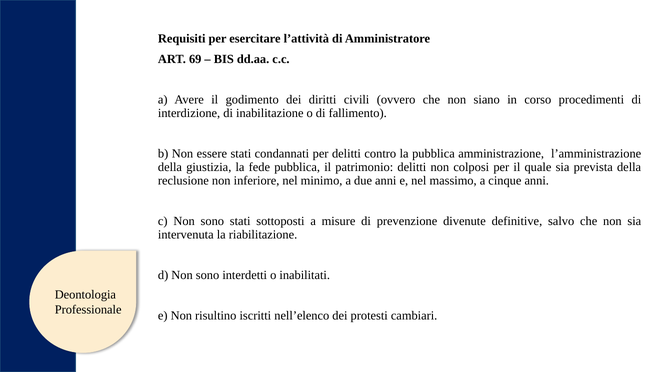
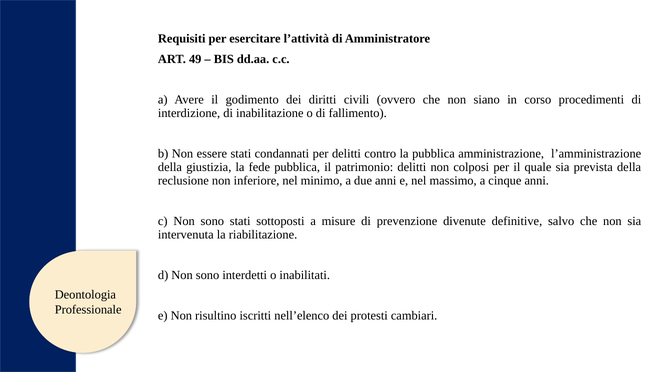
69: 69 -> 49
